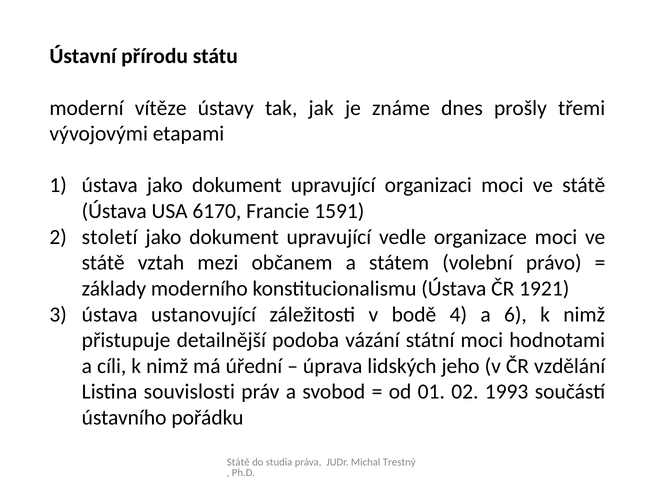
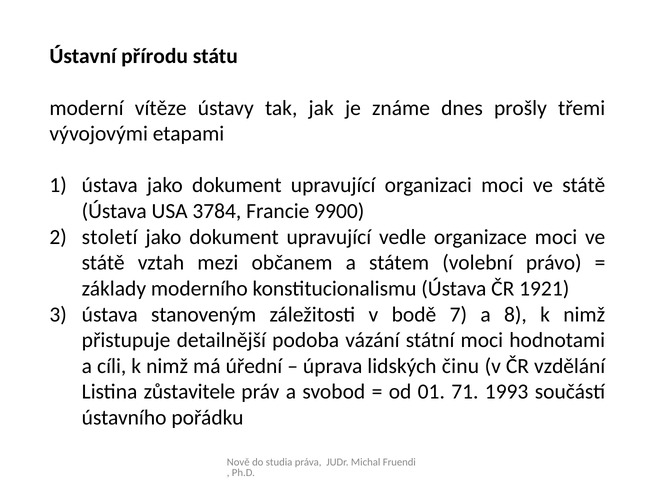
6170: 6170 -> 3784
1591: 1591 -> 9900
ustanovující: ustanovující -> stanoveným
4: 4 -> 7
6: 6 -> 8
jeho: jeho -> činu
souvislosti: souvislosti -> zůstavitele
02: 02 -> 71
Státě at (238, 462): Státě -> Nově
Trestný: Trestný -> Fruendi
